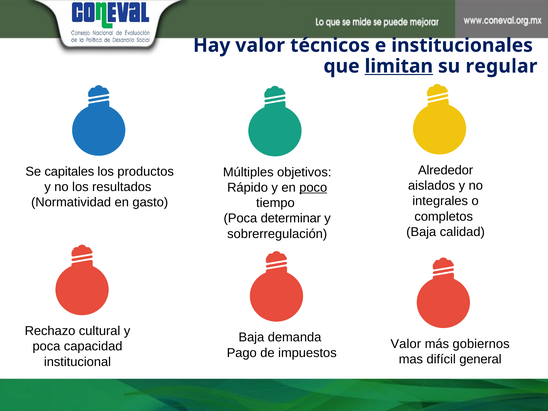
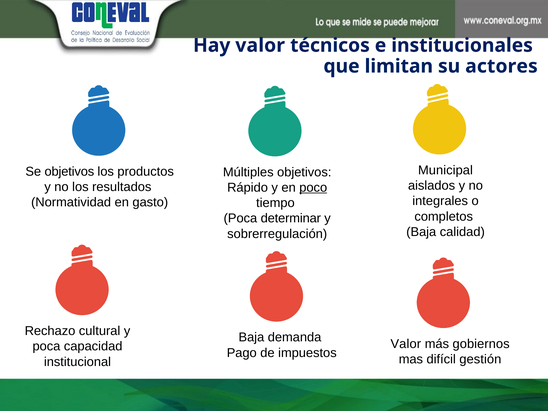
limitan underline: present -> none
regular: regular -> actores
Alrededor: Alrededor -> Municipal
Se capitales: capitales -> objetivos
general: general -> gestión
